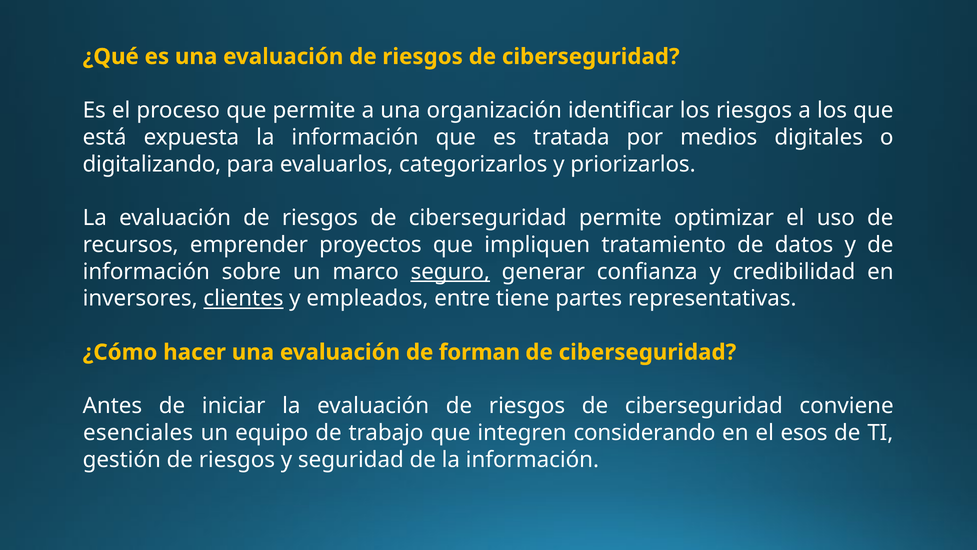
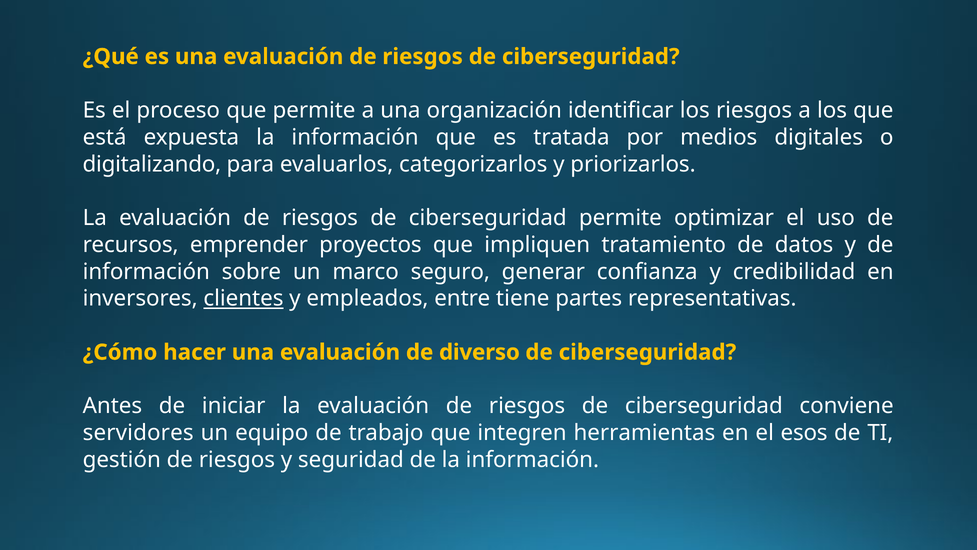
seguro underline: present -> none
forman: forman -> diverso
esenciales: esenciales -> servidores
considerando: considerando -> herramientas
